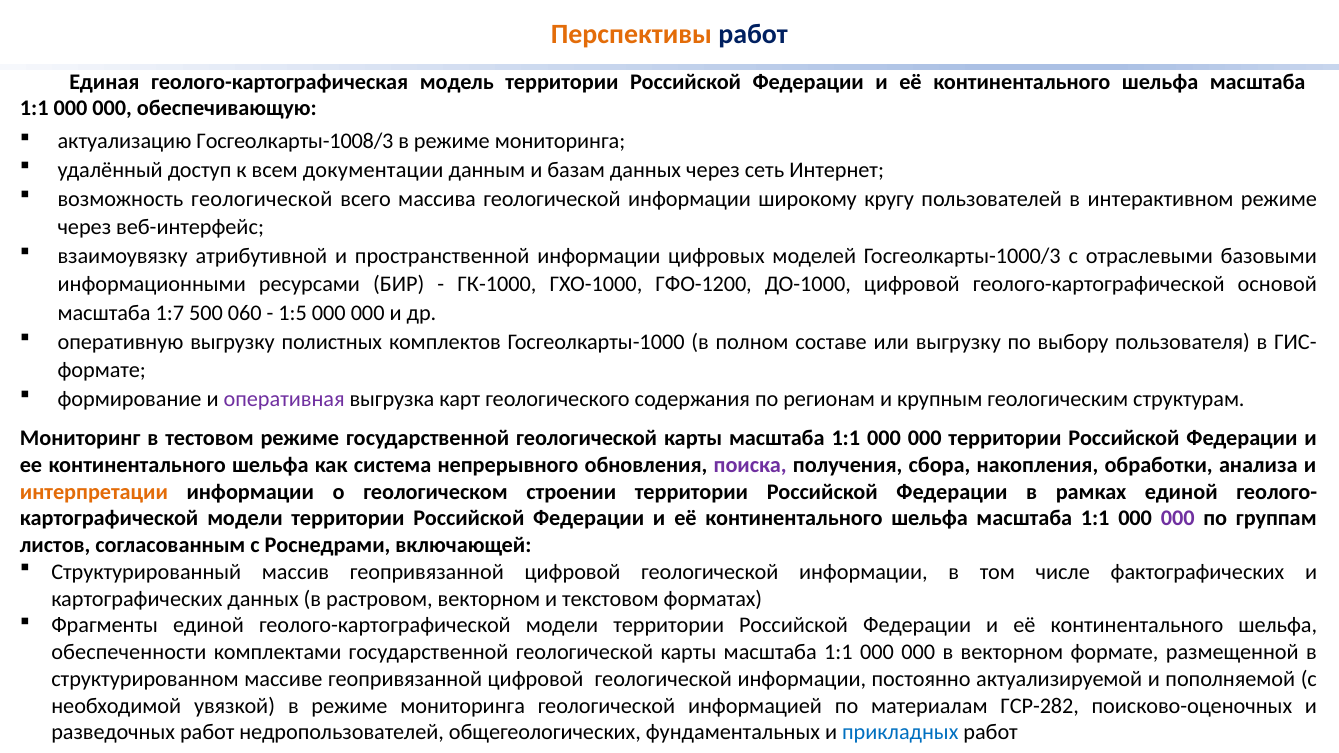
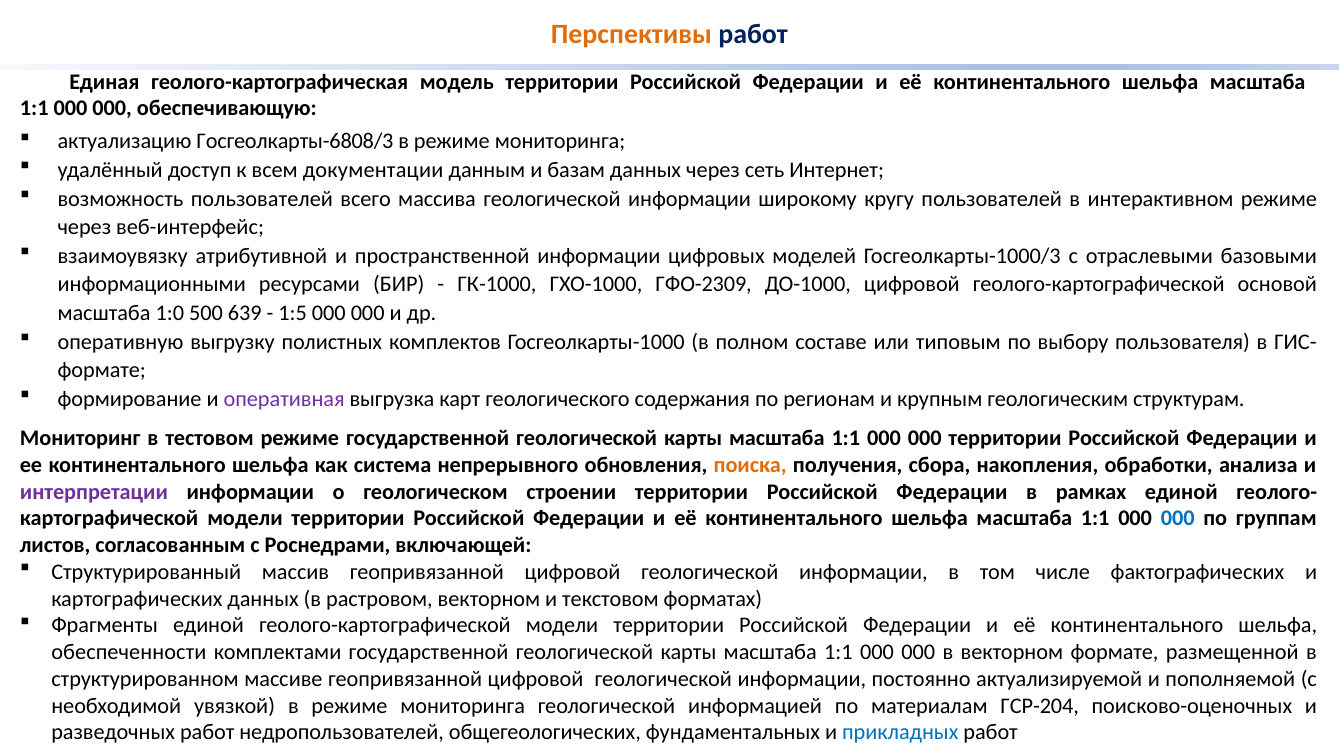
Госгеолкарты-1008/3: Госгеолкарты-1008/3 -> Госгеолкарты-6808/3
возможность геологической: геологической -> пользователей
ГФО-1200: ГФО-1200 -> ГФО-2309
1:7: 1:7 -> 1:0
060: 060 -> 639
или выгрузку: выгрузку -> типовым
поиска colour: purple -> orange
интерпретации colour: orange -> purple
000 at (1178, 519) colour: purple -> blue
ГСР-282: ГСР-282 -> ГСР-204
